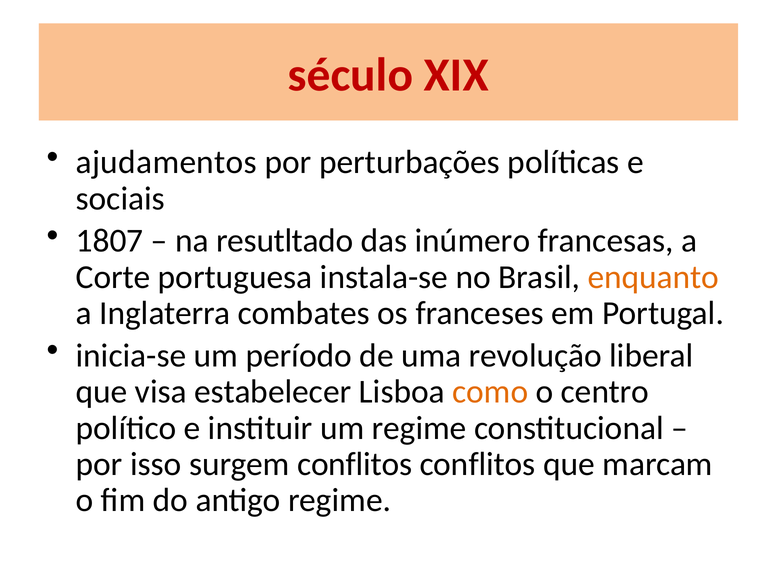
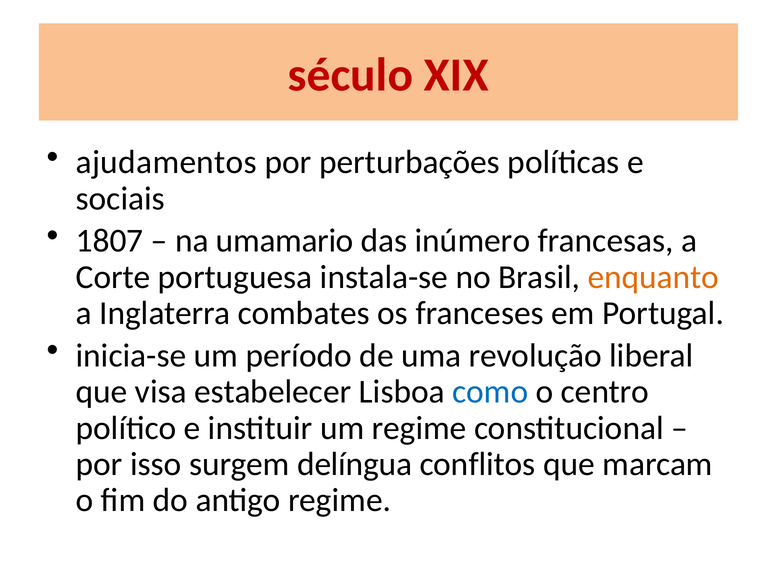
resutltado: resutltado -> umamario
como colour: orange -> blue
surgem conflitos: conflitos -> delíngua
